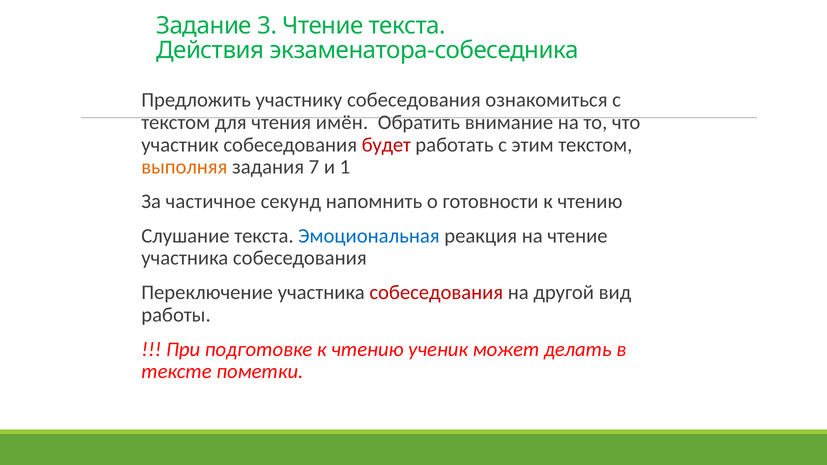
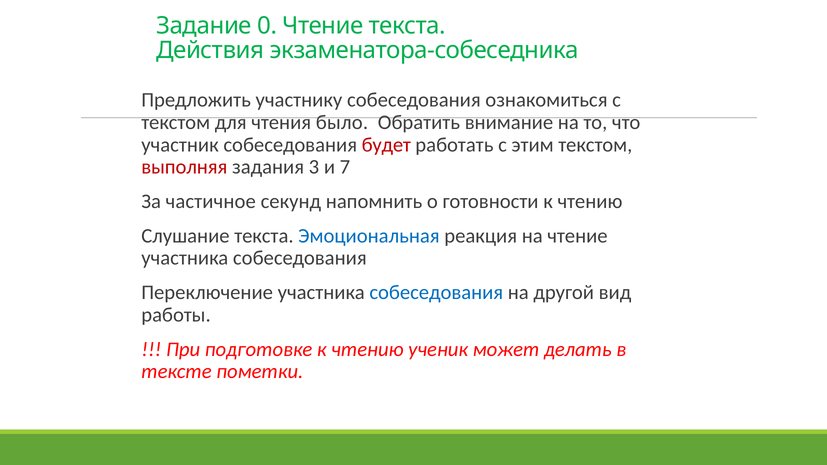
3: 3 -> 0
имён: имён -> было
выполняя colour: orange -> red
7: 7 -> 3
1: 1 -> 7
собеседования at (436, 293) colour: red -> blue
